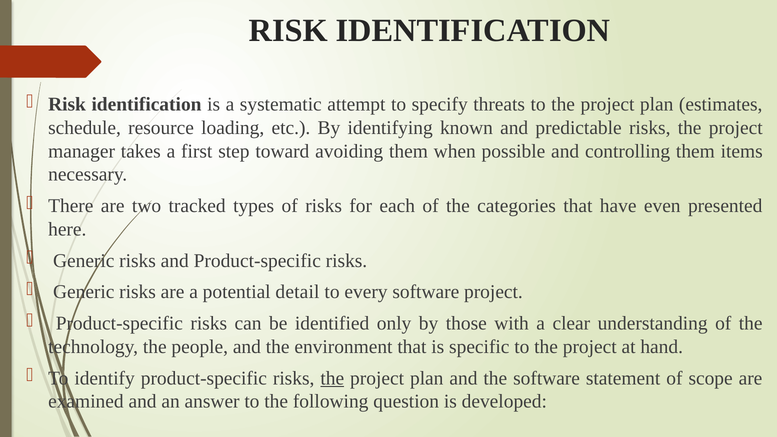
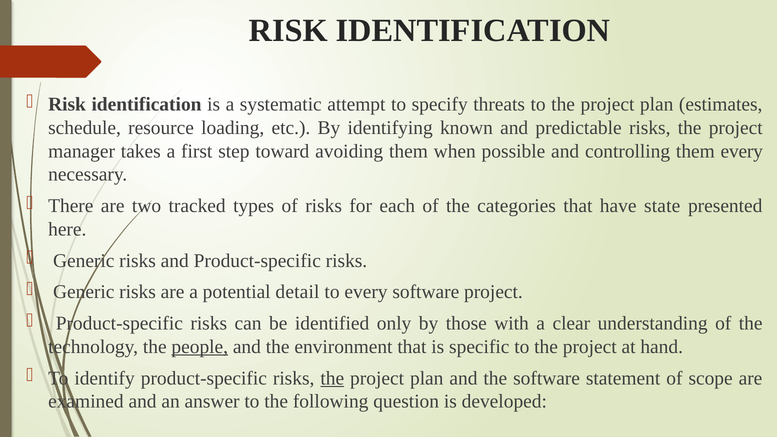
them items: items -> every
even: even -> state
people underline: none -> present
